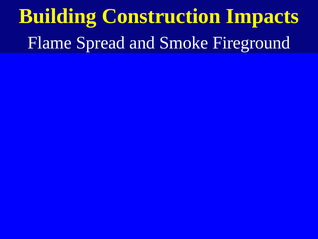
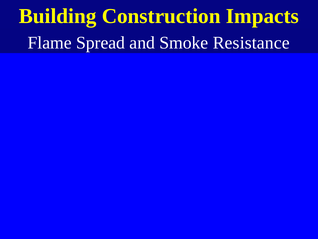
Fireground: Fireground -> Resistance
